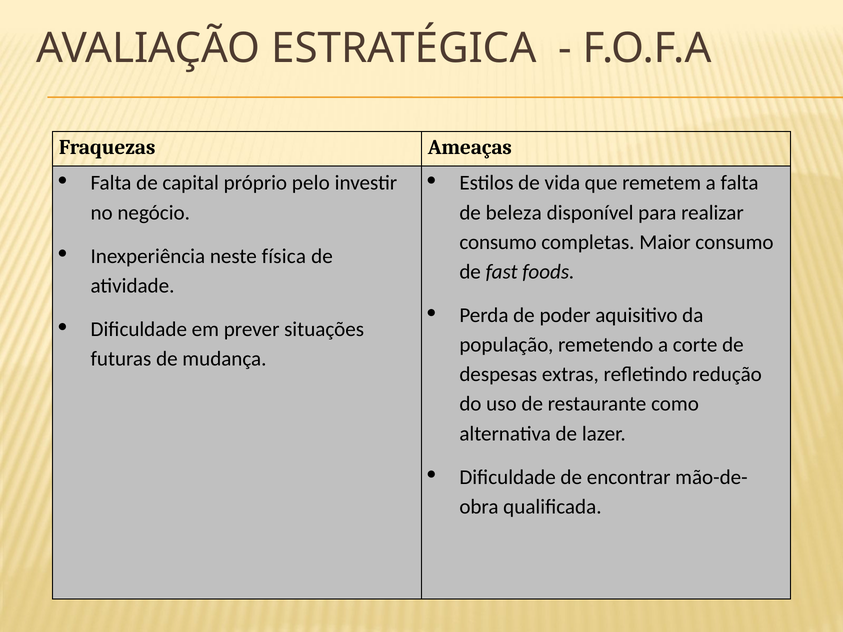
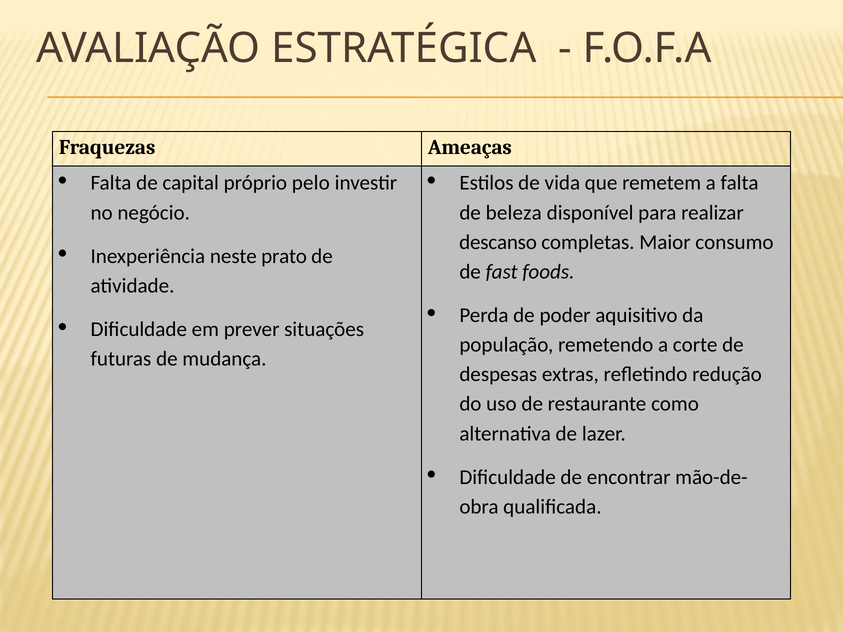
consumo at (498, 242): consumo -> descanso
física: física -> prato
